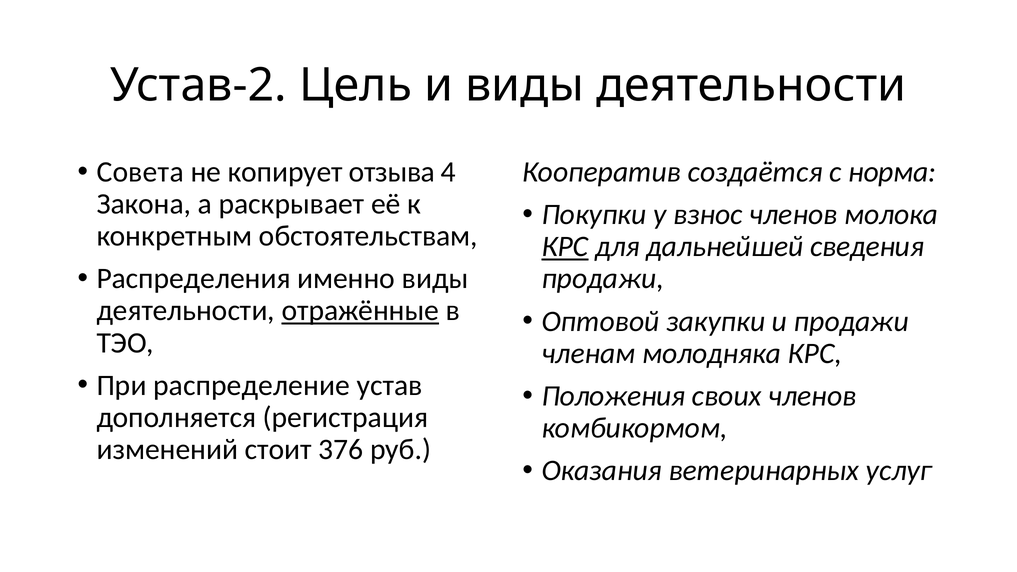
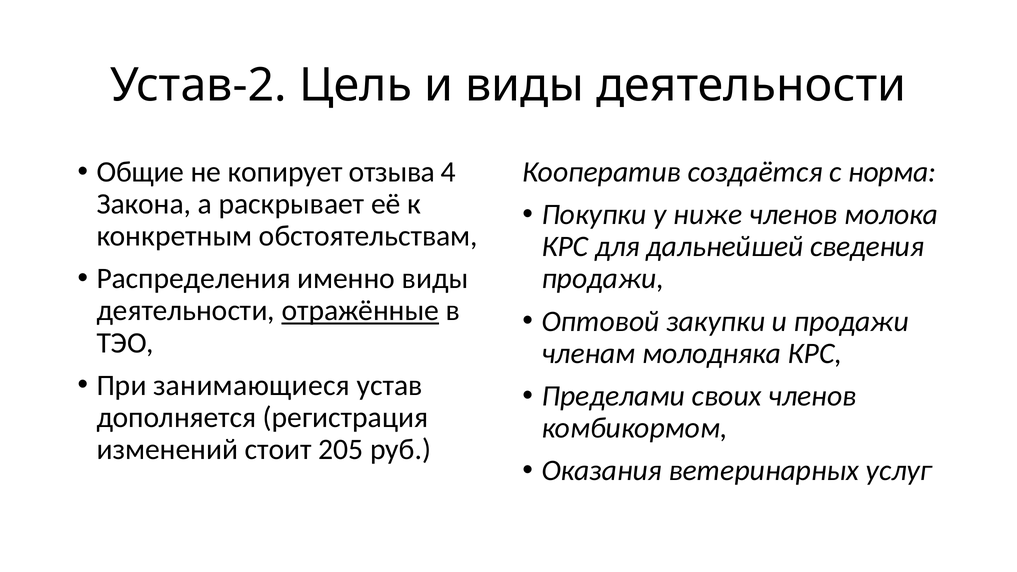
Совета: Совета -> Общие
взнос: взнос -> ниже
КРС at (565, 247) underline: present -> none
распределение: распределение -> занимающиеся
Положения: Положения -> Пределами
376: 376 -> 205
